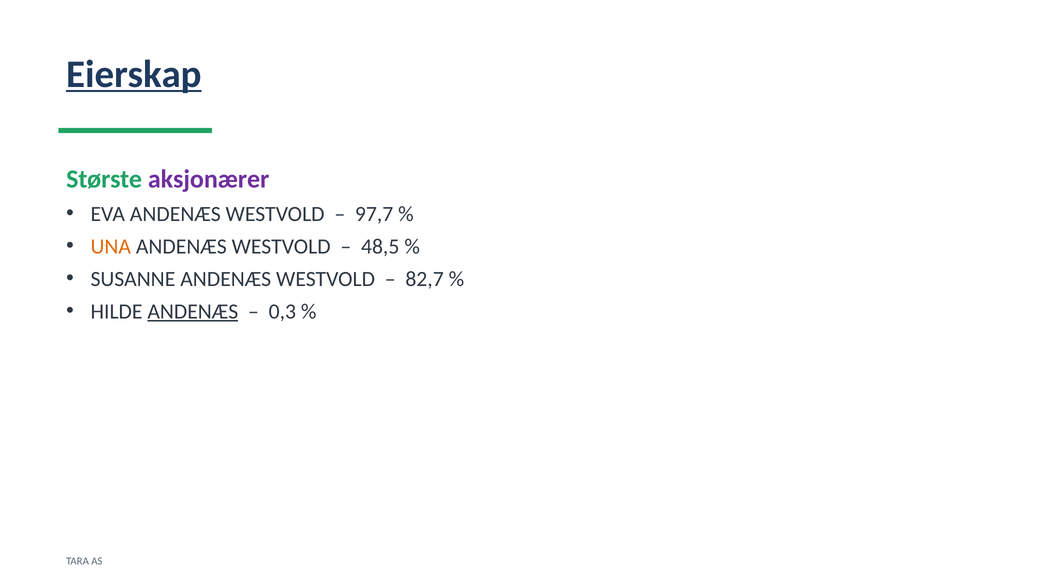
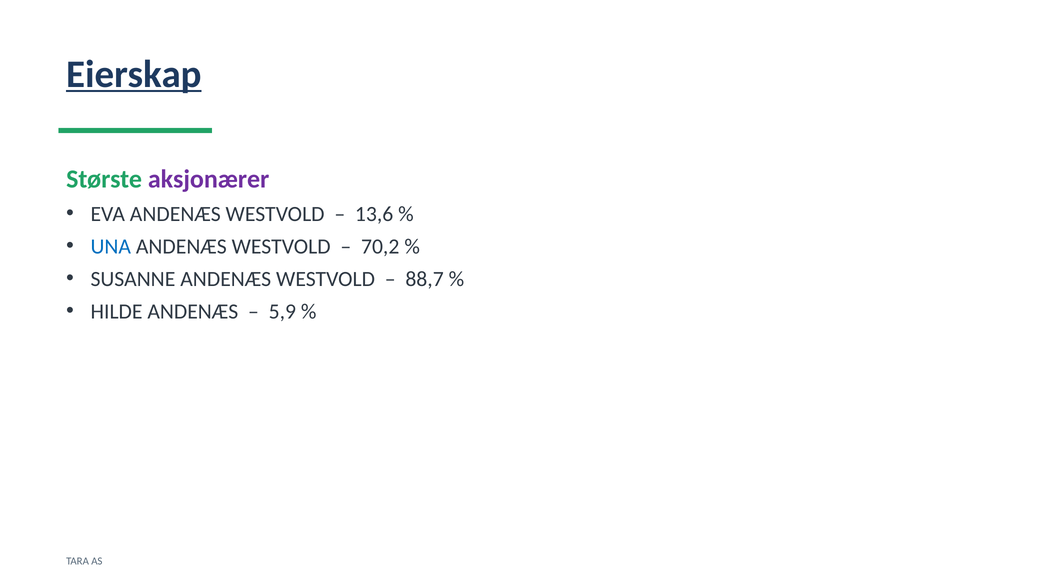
97,7: 97,7 -> 13,6
UNA colour: orange -> blue
48,5: 48,5 -> 70,2
82,7: 82,7 -> 88,7
ANDENÆS at (193, 311) underline: present -> none
0,3: 0,3 -> 5,9
